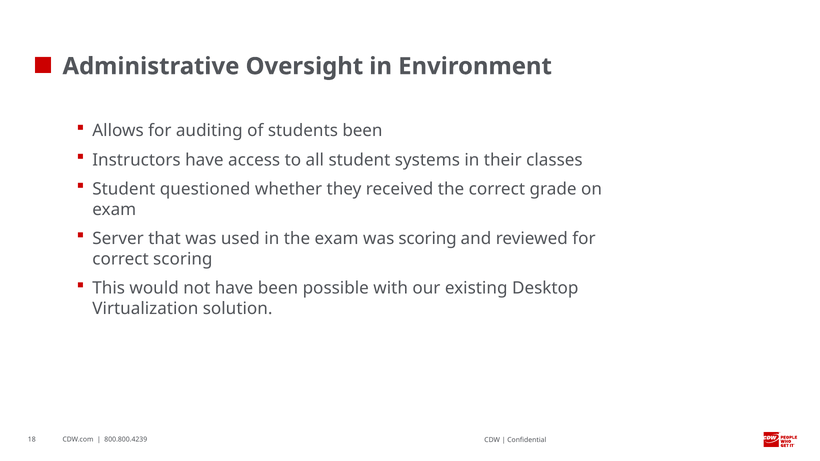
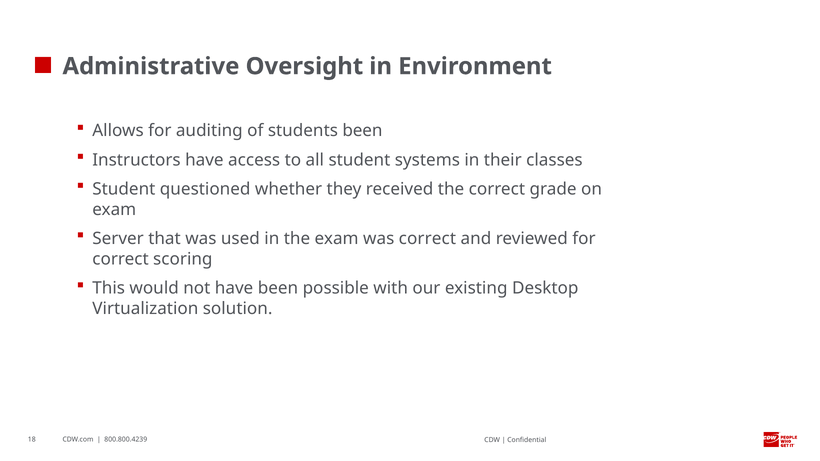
was scoring: scoring -> correct
